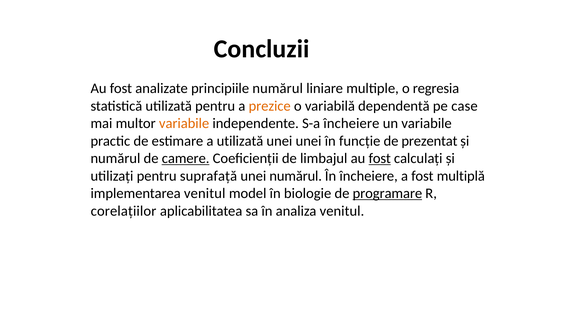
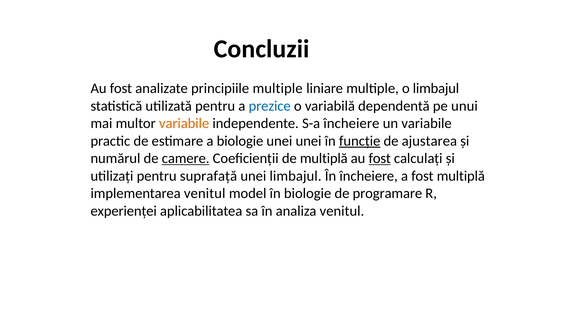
principiile numărul: numărul -> multiple
o regresia: regresia -> limbajul
prezice colour: orange -> blue
case: case -> unui
a utilizată: utilizată -> biologie
funcție underline: none -> present
prezentat: prezentat -> ajustarea
de limbajul: limbajul -> multiplă
unei numărul: numărul -> limbajul
programare underline: present -> none
corelațiilor: corelațiilor -> experienței
